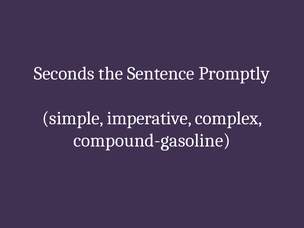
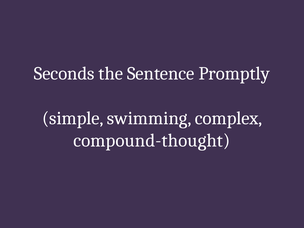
imperative: imperative -> swimming
compound-gasoline: compound-gasoline -> compound-thought
